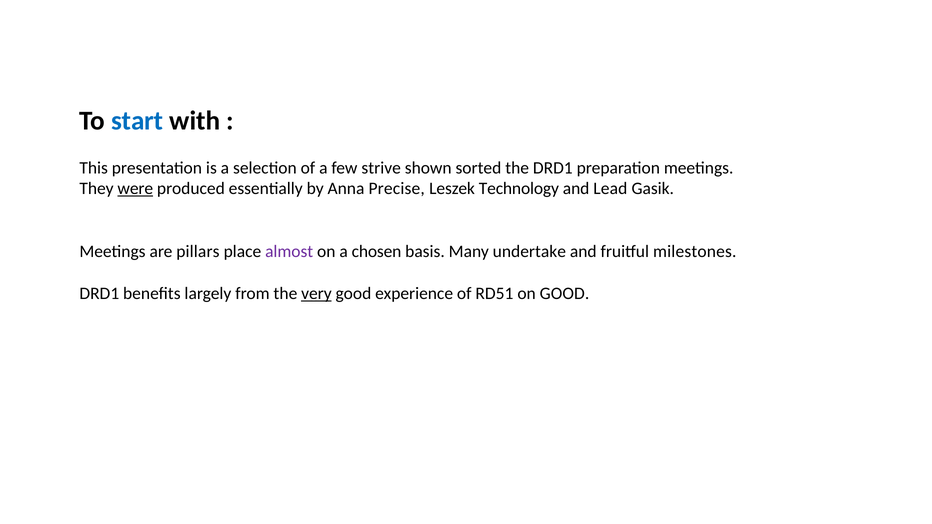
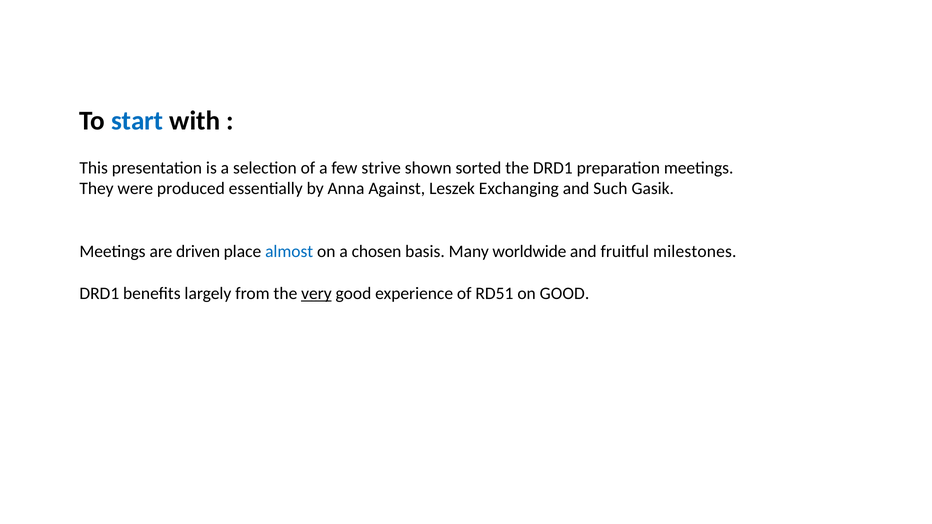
were underline: present -> none
Precise: Precise -> Against
Technology: Technology -> Exchanging
Lead: Lead -> Such
pillars: pillars -> driven
almost colour: purple -> blue
undertake: undertake -> worldwide
